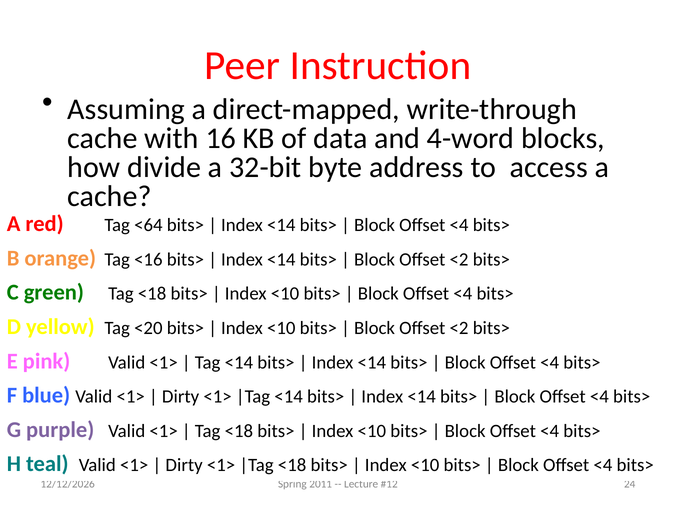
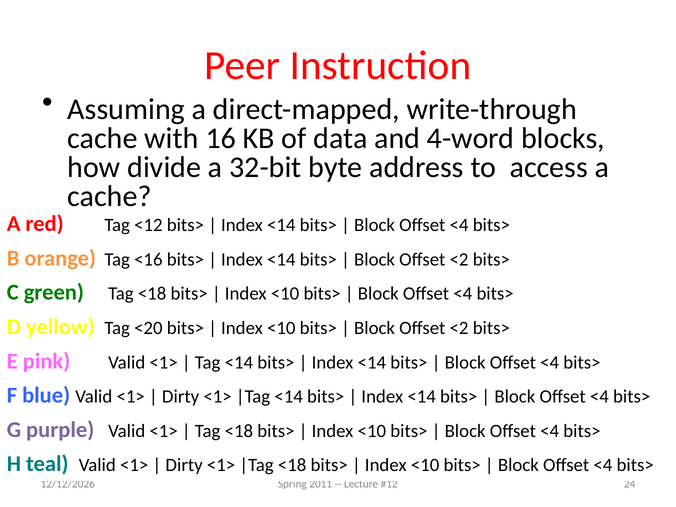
<64: <64 -> <12
